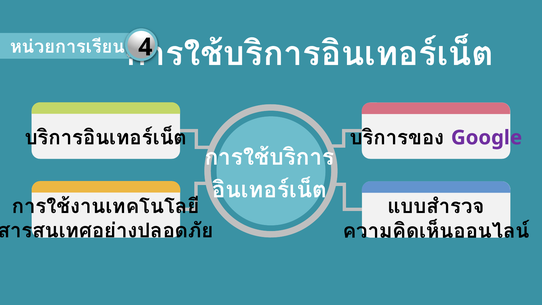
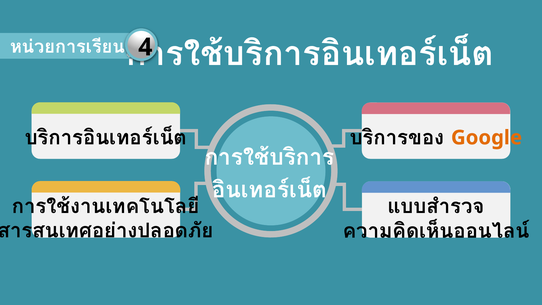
Google colour: purple -> orange
